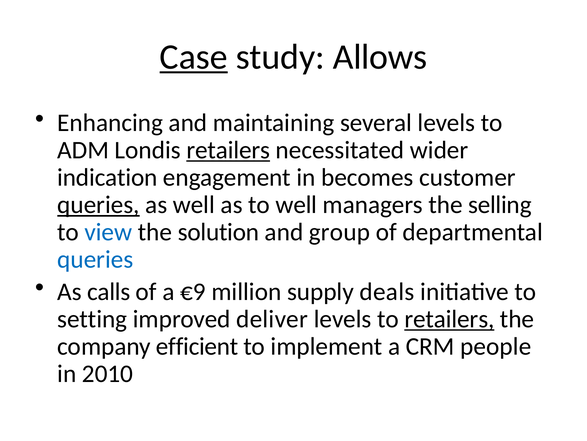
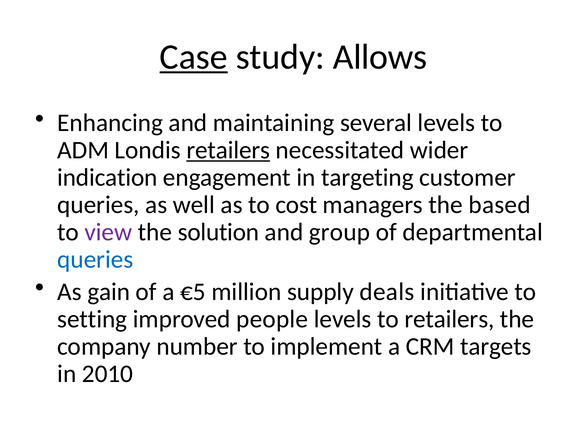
becomes: becomes -> targeting
queries at (98, 205) underline: present -> none
to well: well -> cost
selling: selling -> based
view colour: blue -> purple
calls: calls -> gain
€9: €9 -> €5
deliver: deliver -> people
retailers at (449, 319) underline: present -> none
efficient: efficient -> number
people: people -> targets
